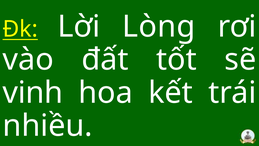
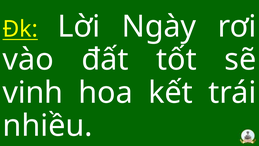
Lòng: Lòng -> Ngày
